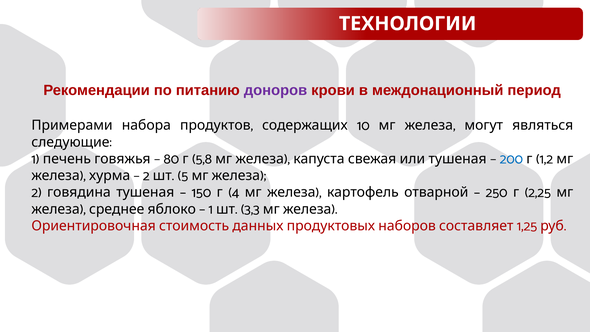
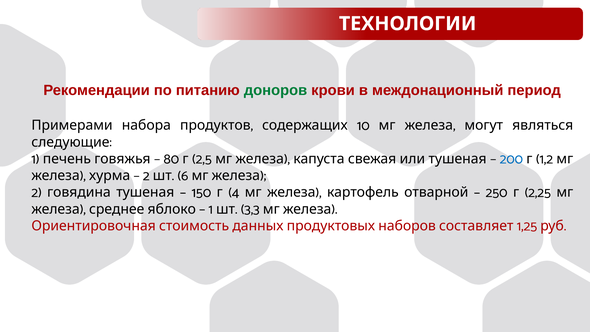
доноров colour: purple -> green
5,8: 5,8 -> 2,5
5: 5 -> 6
